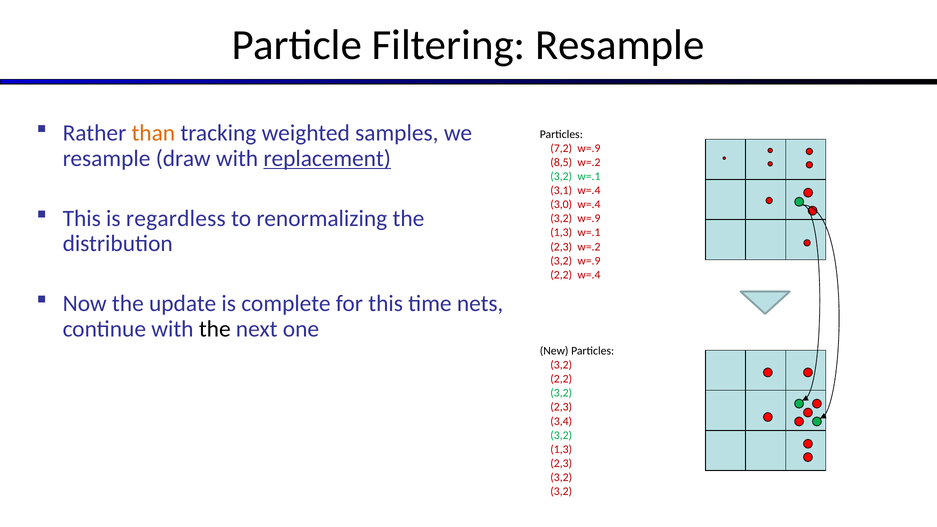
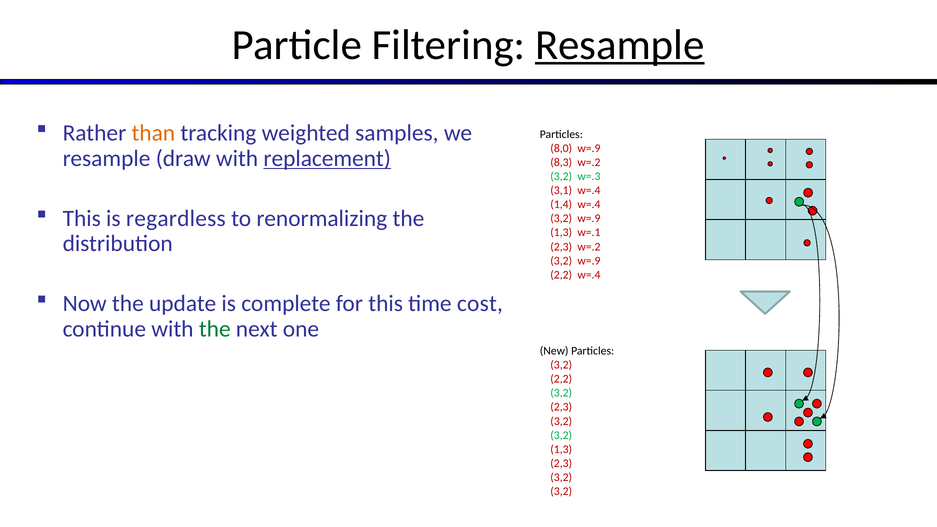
Resample at (620, 45) underline: none -> present
7,2: 7,2 -> 8,0
8,5: 8,5 -> 8,3
3,2 w=.1: w=.1 -> w=.3
3,0: 3,0 -> 1,4
nets: nets -> cost
the at (215, 329) colour: black -> green
3,4 at (561, 421): 3,4 -> 3,2
